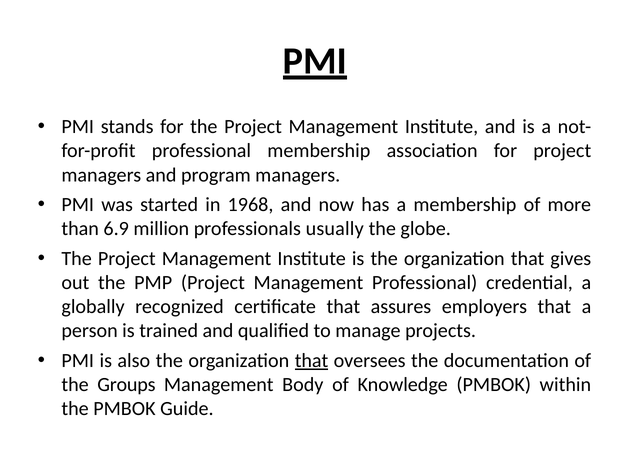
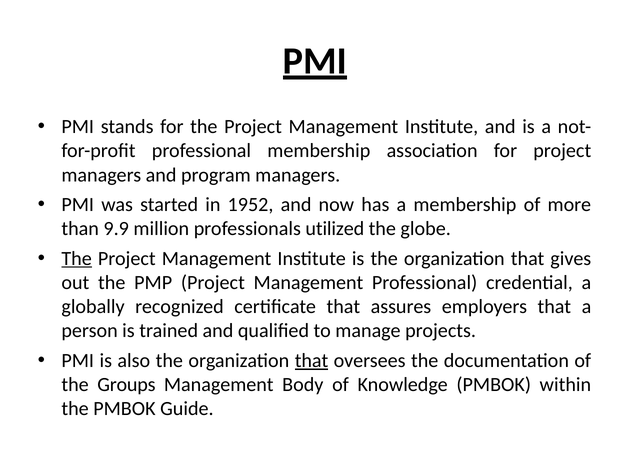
1968: 1968 -> 1952
6.9: 6.9 -> 9.9
usually: usually -> utilized
The at (77, 259) underline: none -> present
